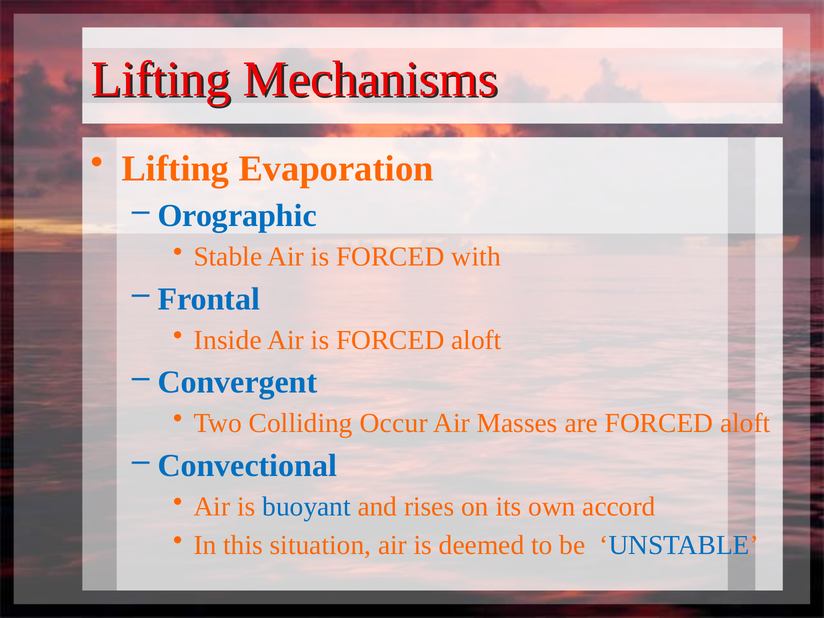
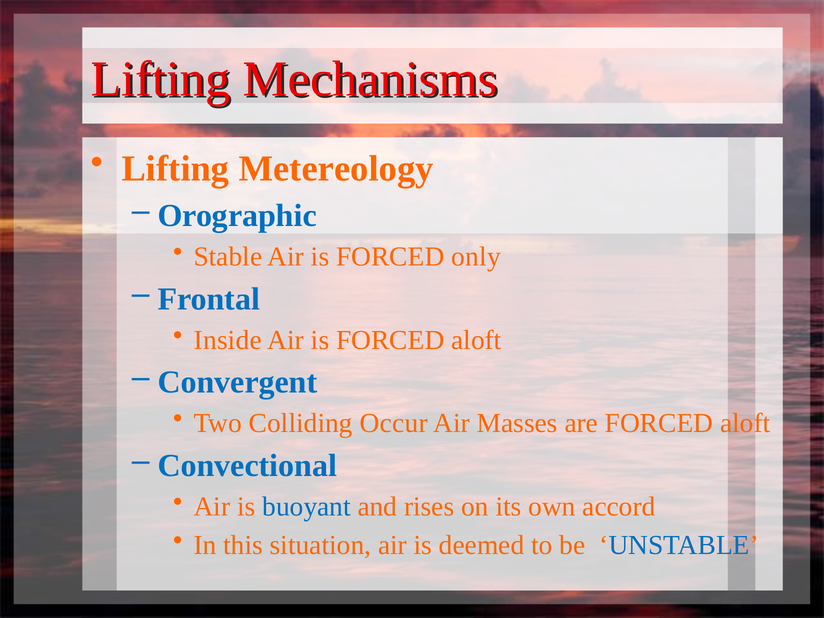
Evaporation: Evaporation -> Metereology
with: with -> only
